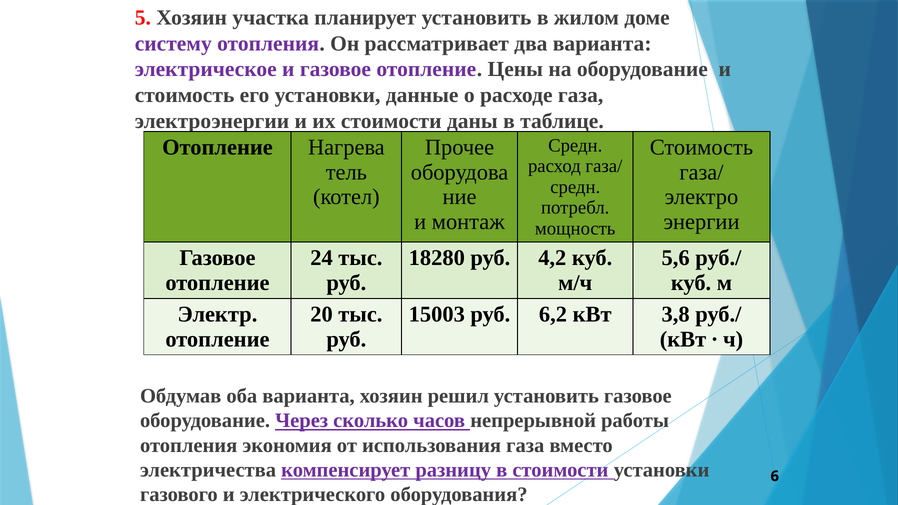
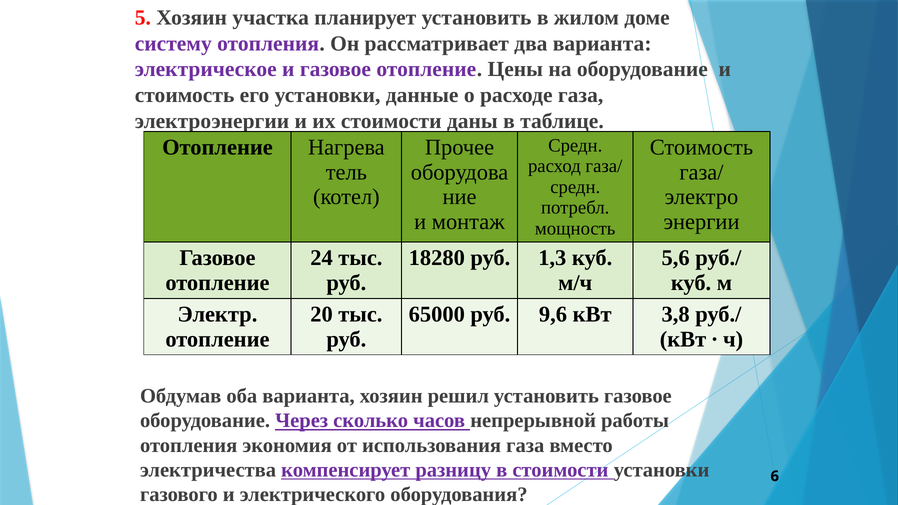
4,2: 4,2 -> 1,3
15003: 15003 -> 65000
6,2: 6,2 -> 9,6
